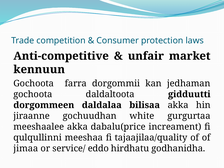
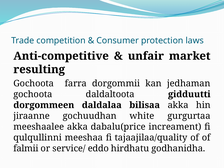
kennuun: kennuun -> resulting
jimaa: jimaa -> falmii
